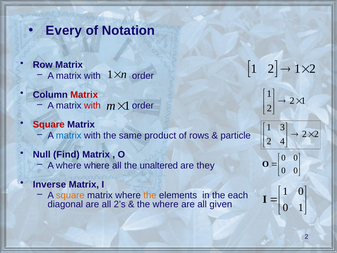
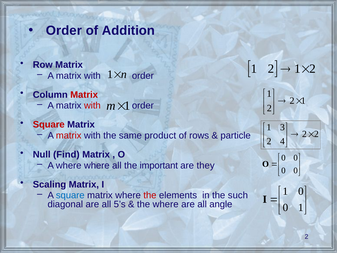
Every at (64, 30): Every -> Order
Notation: Notation -> Addition
matrix at (69, 135) colour: blue -> red
unaltered: unaltered -> important
Inverse: Inverse -> Scaling
square at (70, 195) colour: orange -> blue
the at (150, 195) colour: orange -> red
each: each -> such
2’s: 2’s -> 5’s
given: given -> angle
